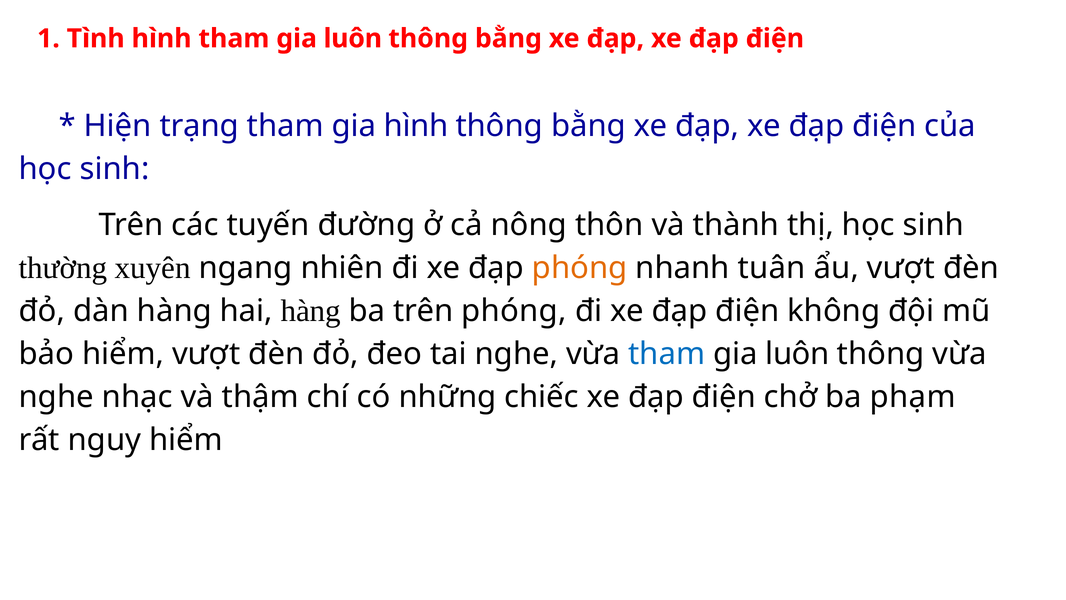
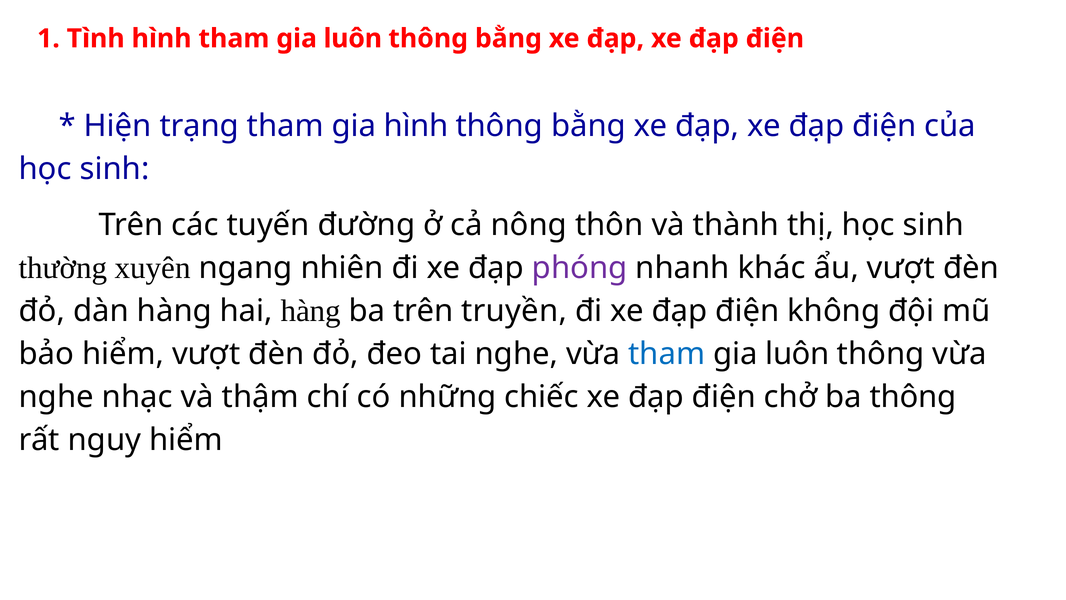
phóng at (580, 268) colour: orange -> purple
tuân: tuân -> khác
trên phóng: phóng -> truyền
ba phạm: phạm -> thông
